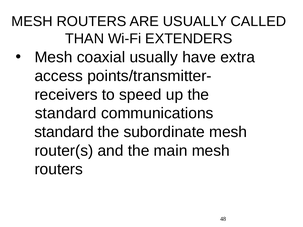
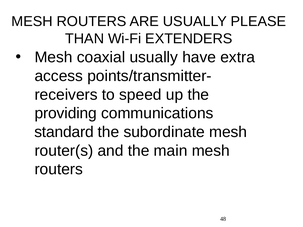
CALLED: CALLED -> PLEASE
standard at (66, 113): standard -> providing
